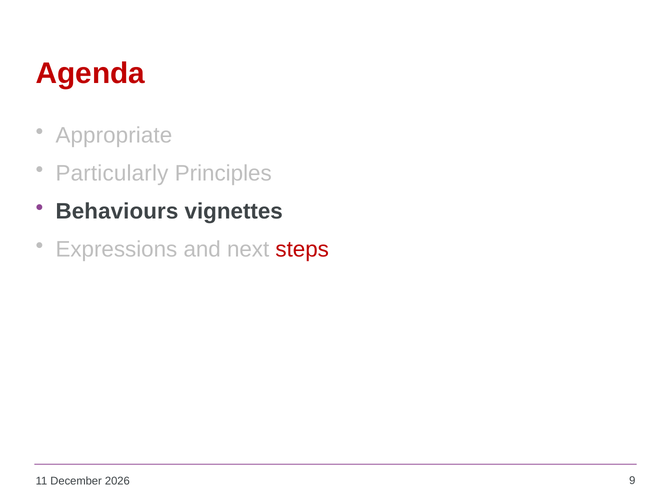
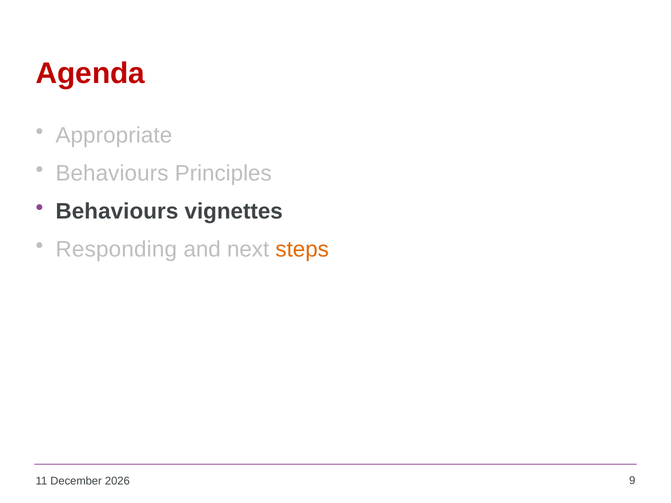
Particularly at (112, 174): Particularly -> Behaviours
Expressions: Expressions -> Responding
steps colour: red -> orange
